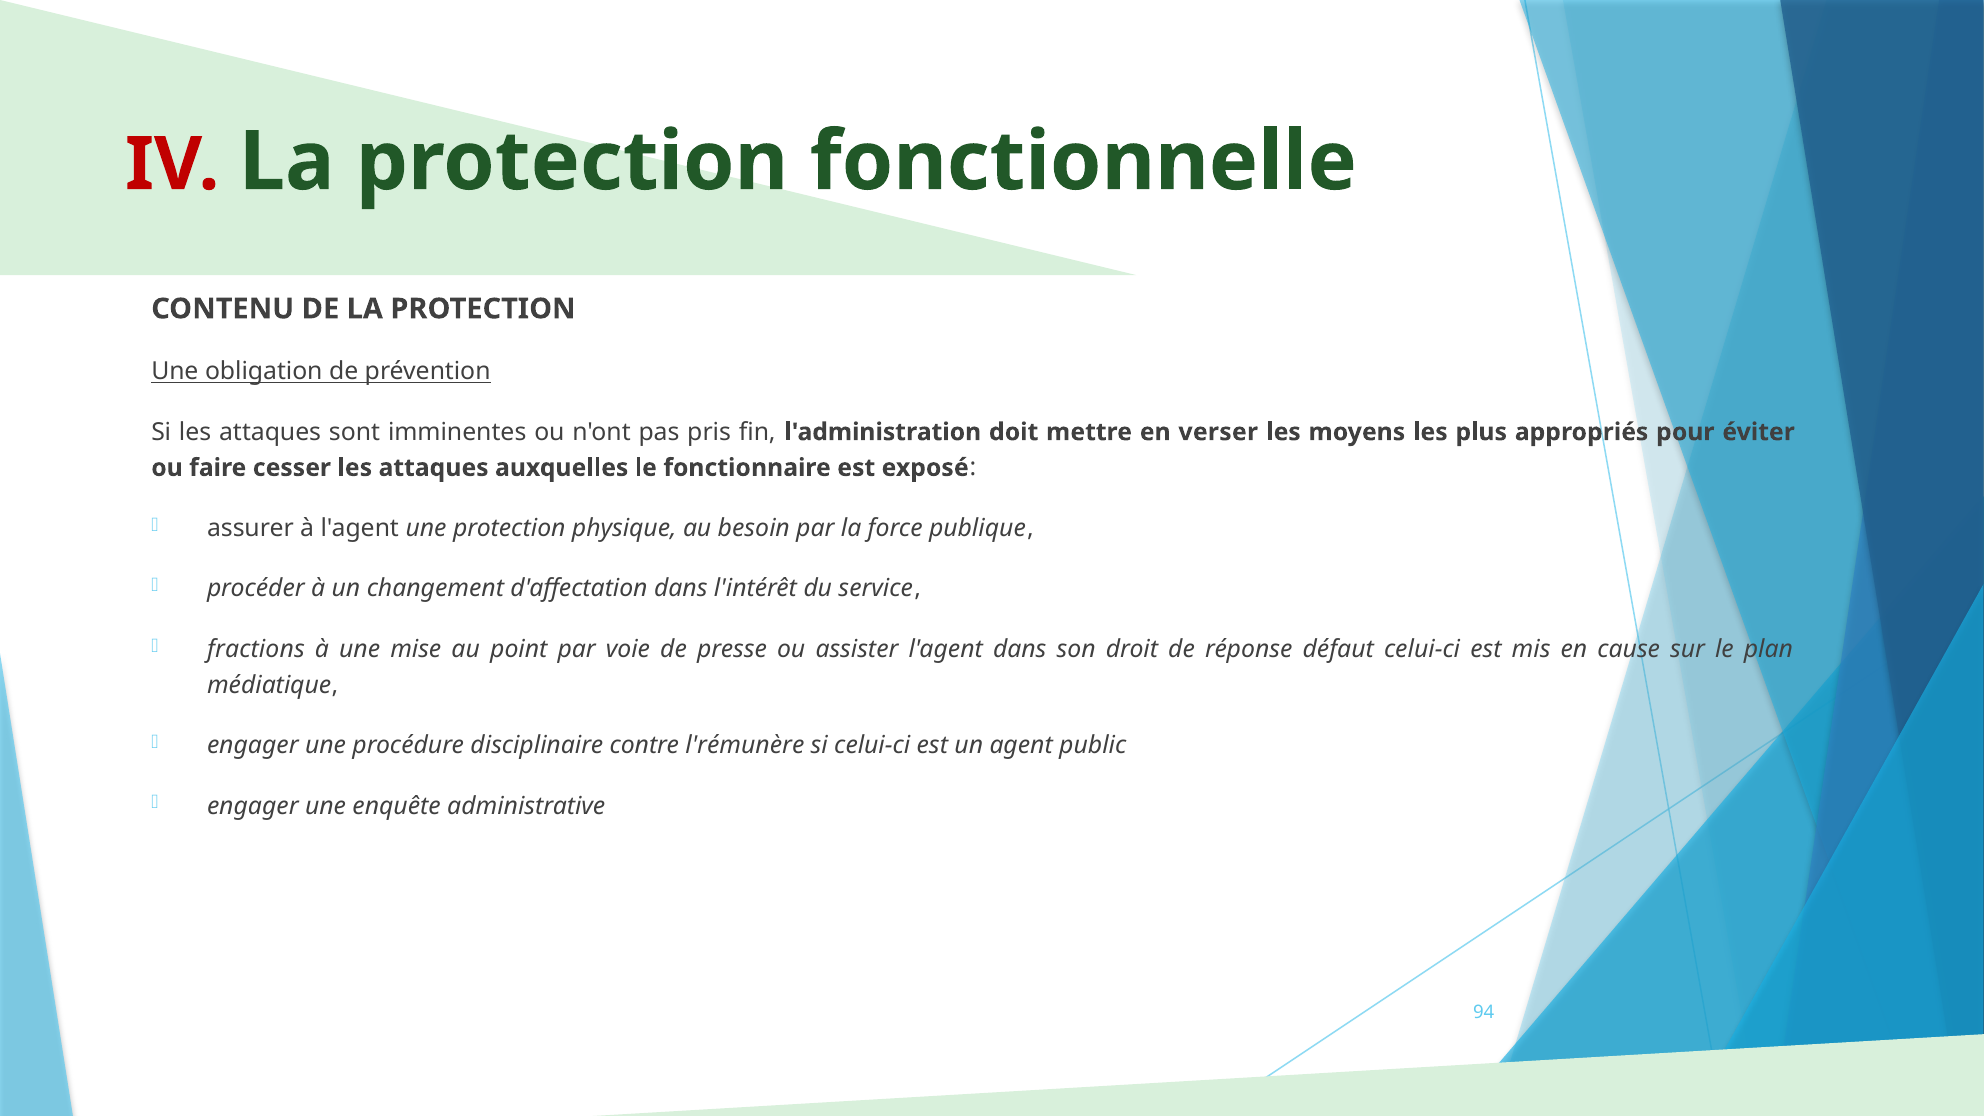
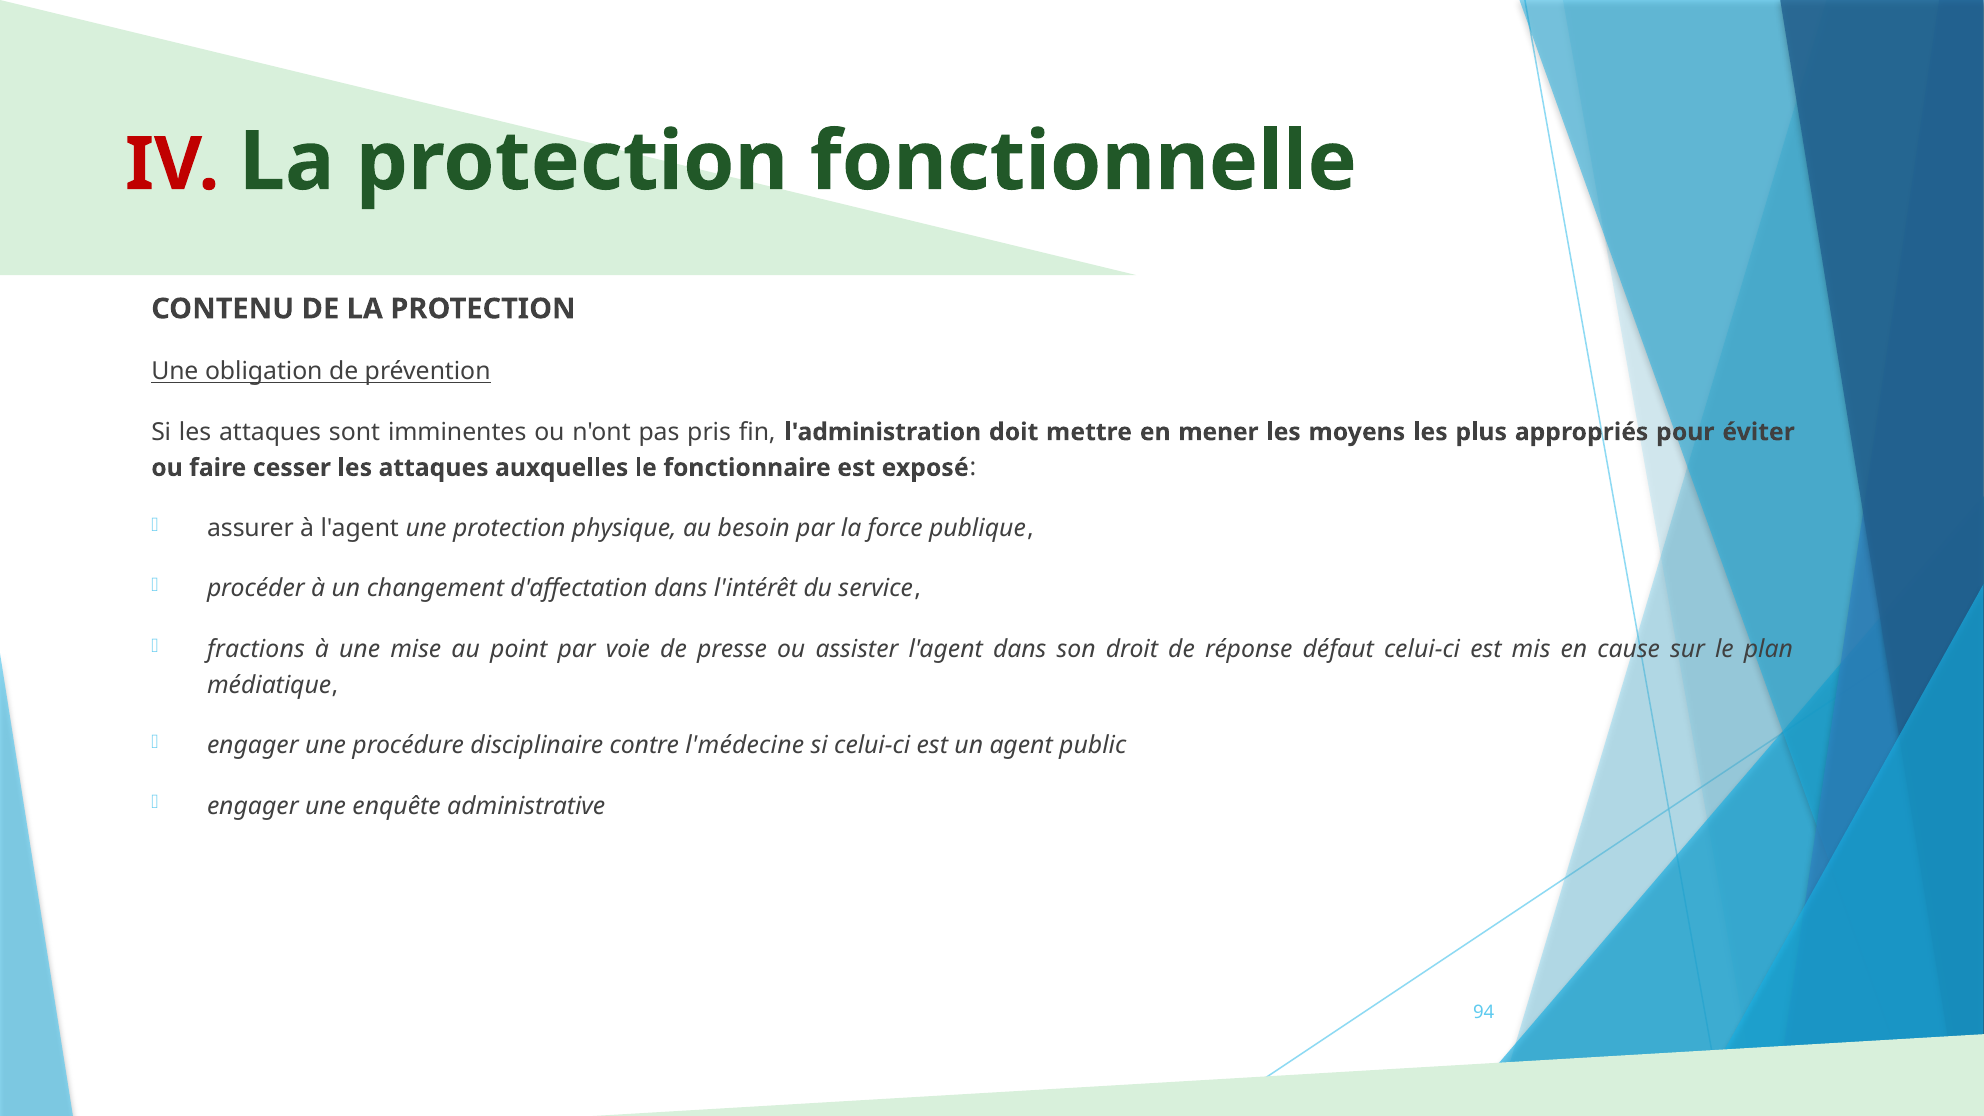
verser: verser -> mener
l'rémunère: l'rémunère -> l'médecine
